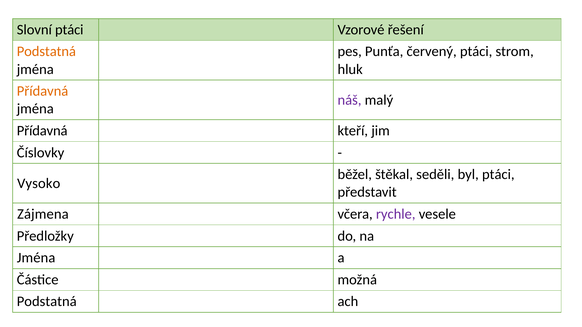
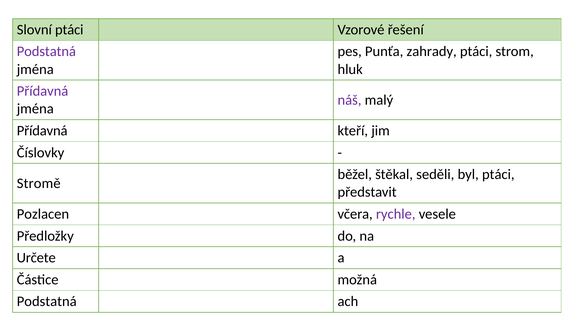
Podstatná at (46, 52) colour: orange -> purple
červený: červený -> zahrady
Přídavná at (43, 91) colour: orange -> purple
Vysoko: Vysoko -> Stromě
Zájmena: Zájmena -> Pozlacen
Jména at (36, 258): Jména -> Určete
